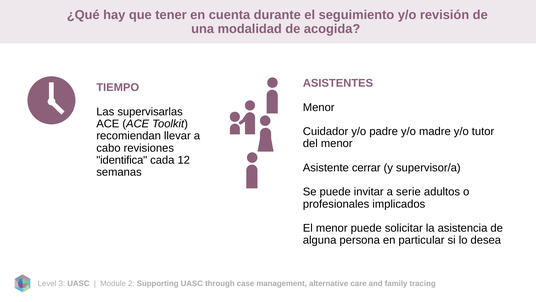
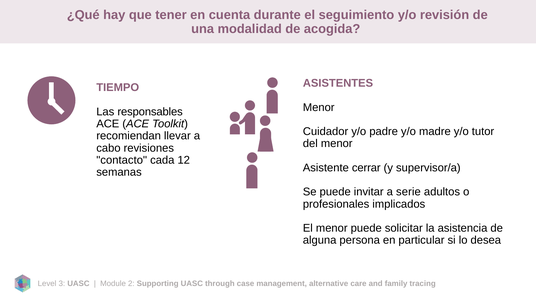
supervisarlas: supervisarlas -> responsables
identifica: identifica -> contacto
